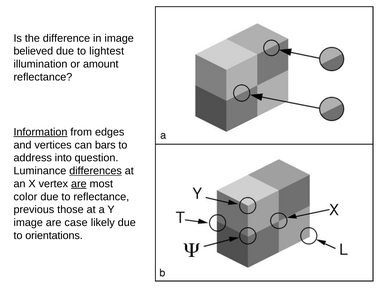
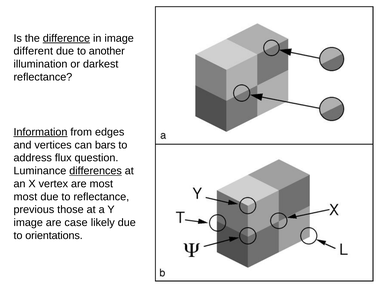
difference underline: none -> present
believed: believed -> different
lightest: lightest -> another
amount: amount -> darkest
into: into -> flux
are at (79, 184) underline: present -> none
color at (25, 197): color -> most
